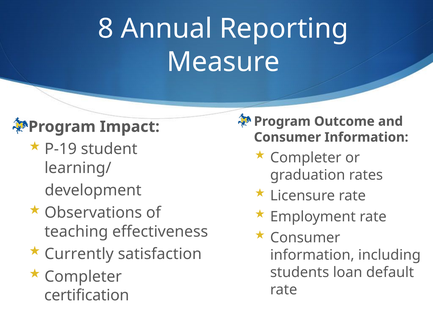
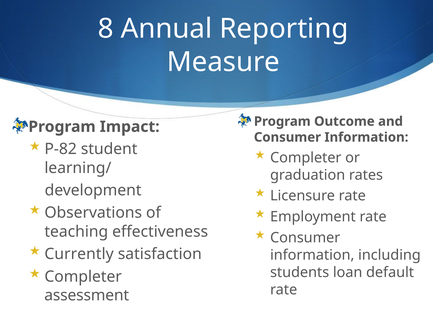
P-19: P-19 -> P-82
certification: certification -> assessment
